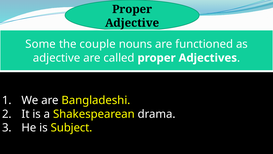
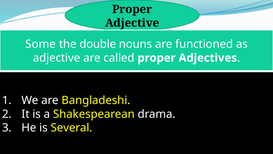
couple: couple -> double
Subject: Subject -> Several
